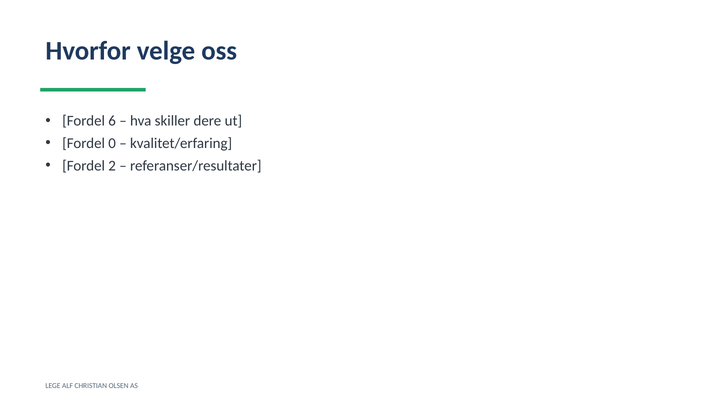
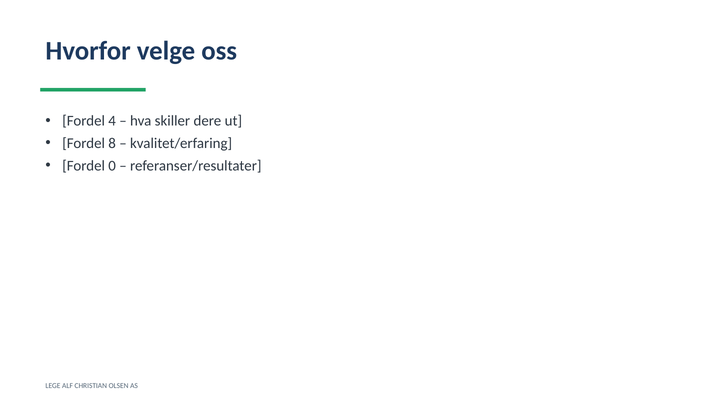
6: 6 -> 4
0: 0 -> 8
2: 2 -> 0
